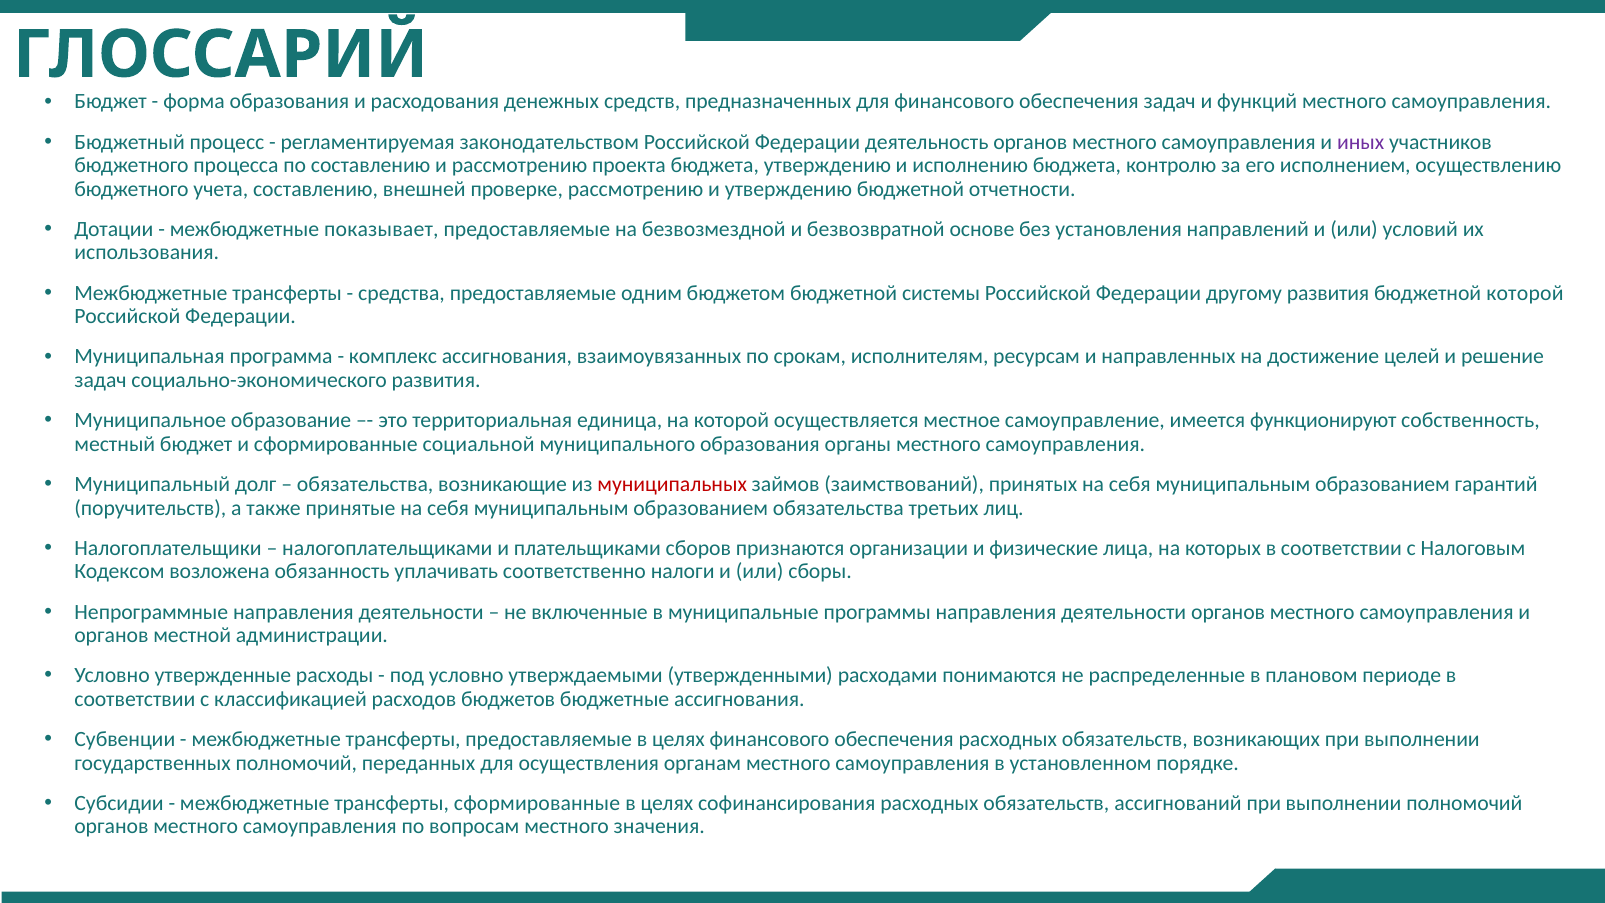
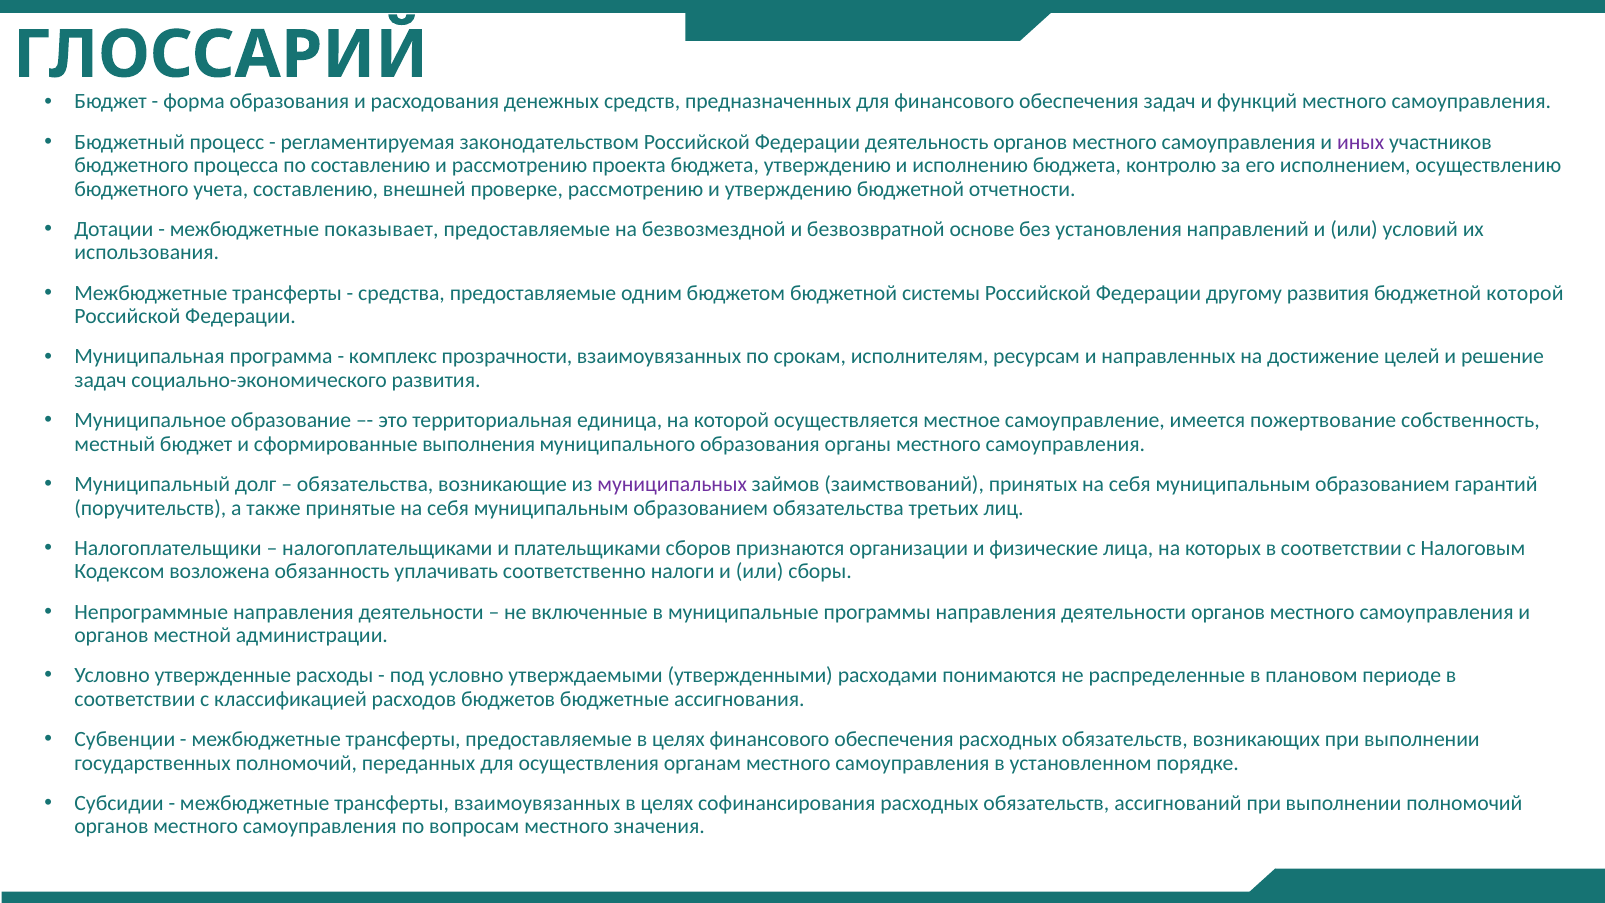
комплекс ассигнования: ассигнования -> прозрачности
функционируют: функционируют -> пожертвование
социальной: социальной -> выполнения
муниципальных colour: red -> purple
трансферты сформированные: сформированные -> взаимоувязанных
